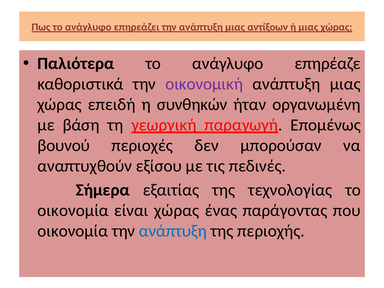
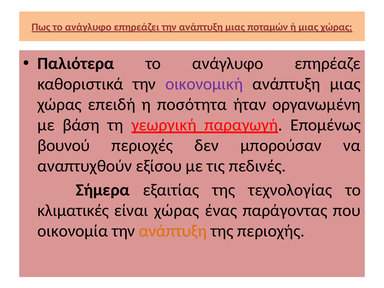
αντίξοων: αντίξοων -> ποταμών
συνθηκών: συνθηκών -> ποσότητα
οικονομία at (73, 210): οικονομία -> κλιματικές
ανάπτυξη at (173, 231) colour: blue -> orange
